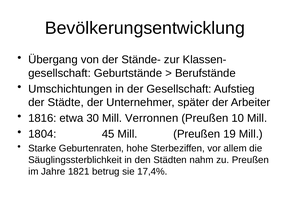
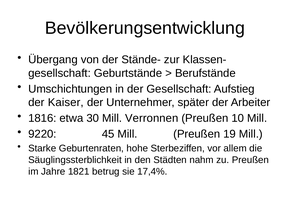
Städte: Städte -> Kaiser
1804: 1804 -> 9220
